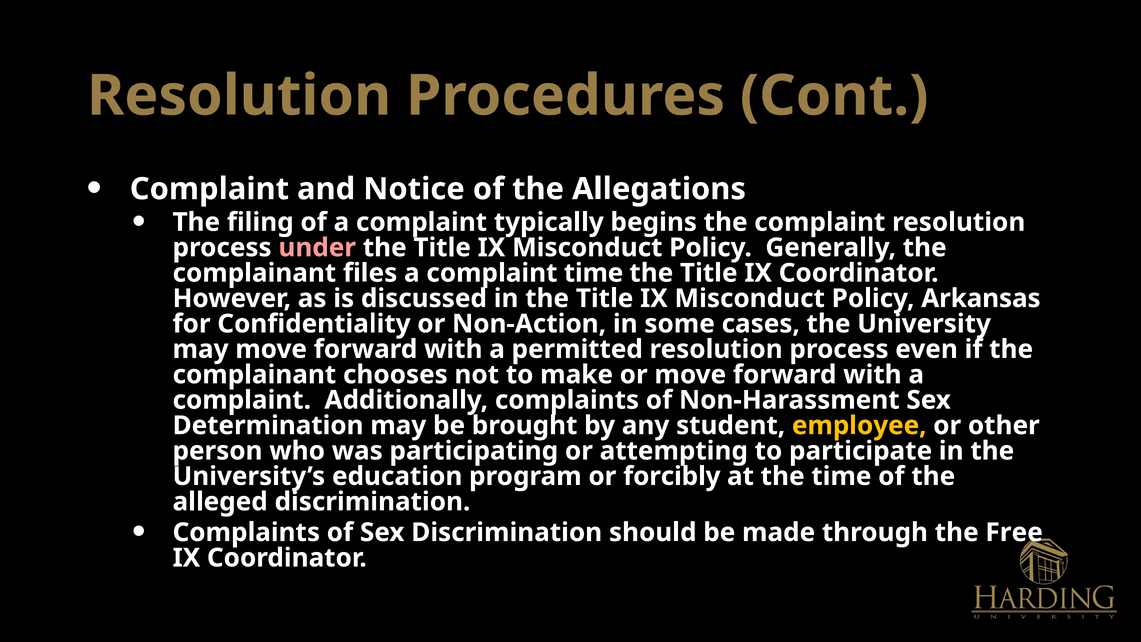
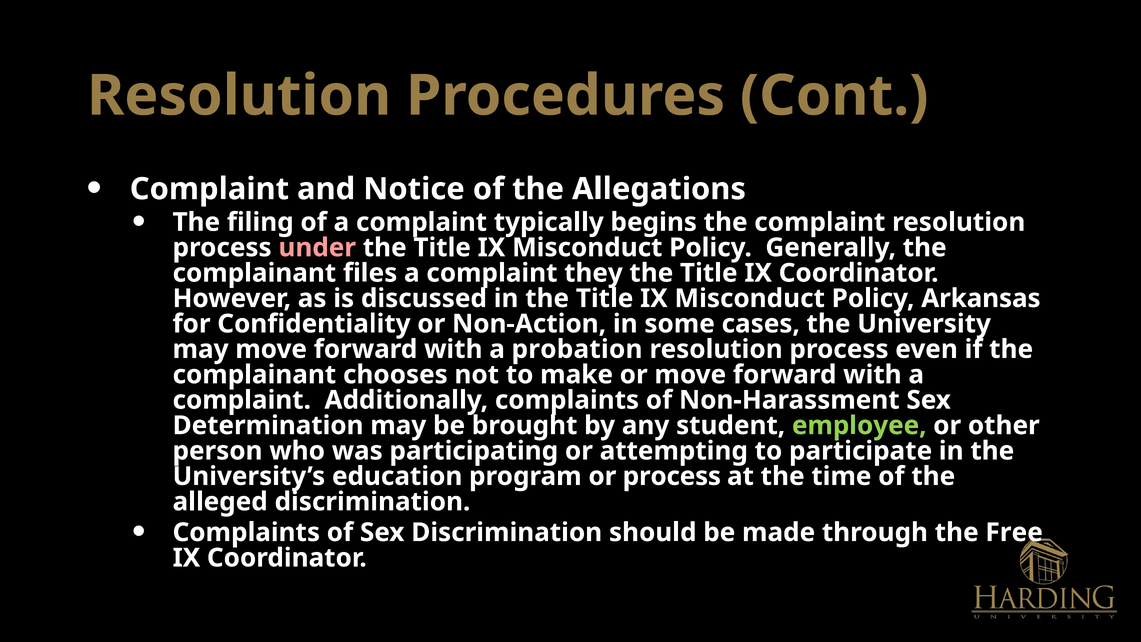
complaint time: time -> they
permitted: permitted -> probation
employee colour: yellow -> light green
or forcibly: forcibly -> process
